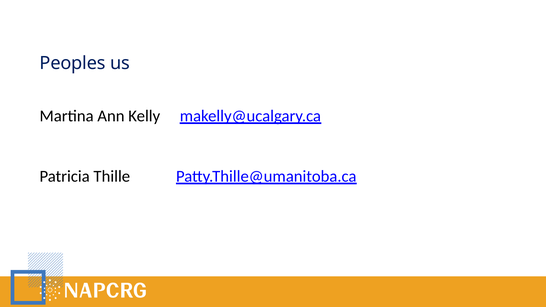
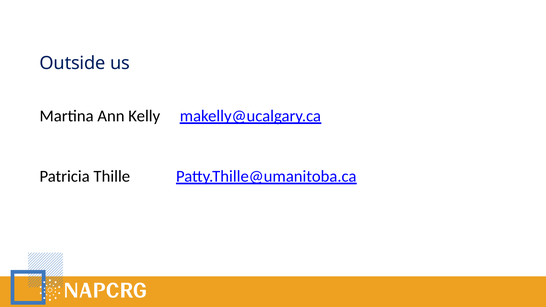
Peoples: Peoples -> Outside
